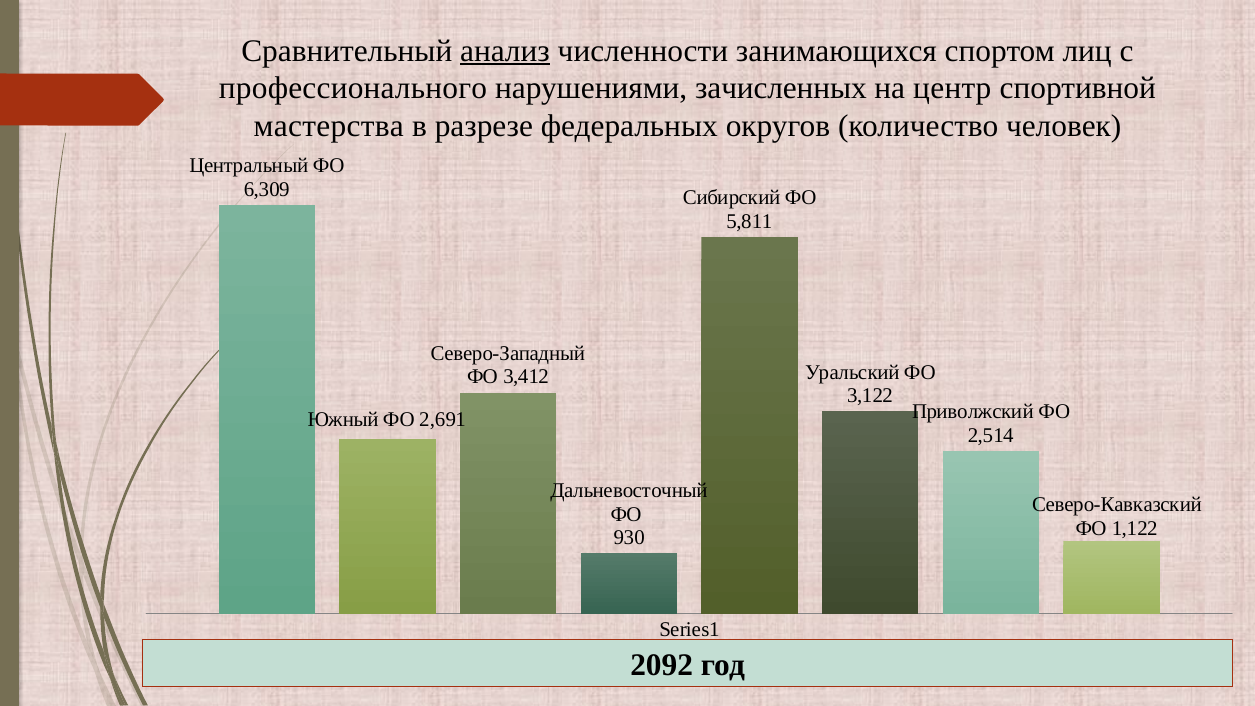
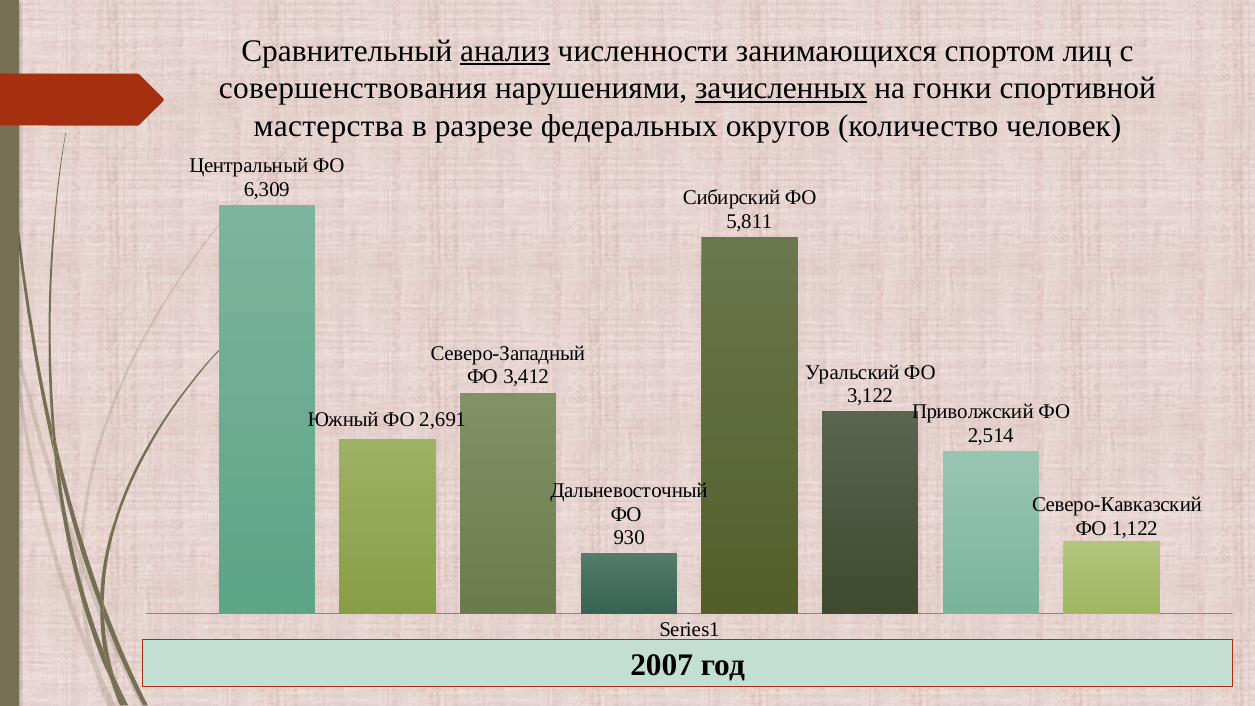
профессионального: профессионального -> совершенствования
зачисленных underline: none -> present
центр: центр -> гонки
2092: 2092 -> 2007
